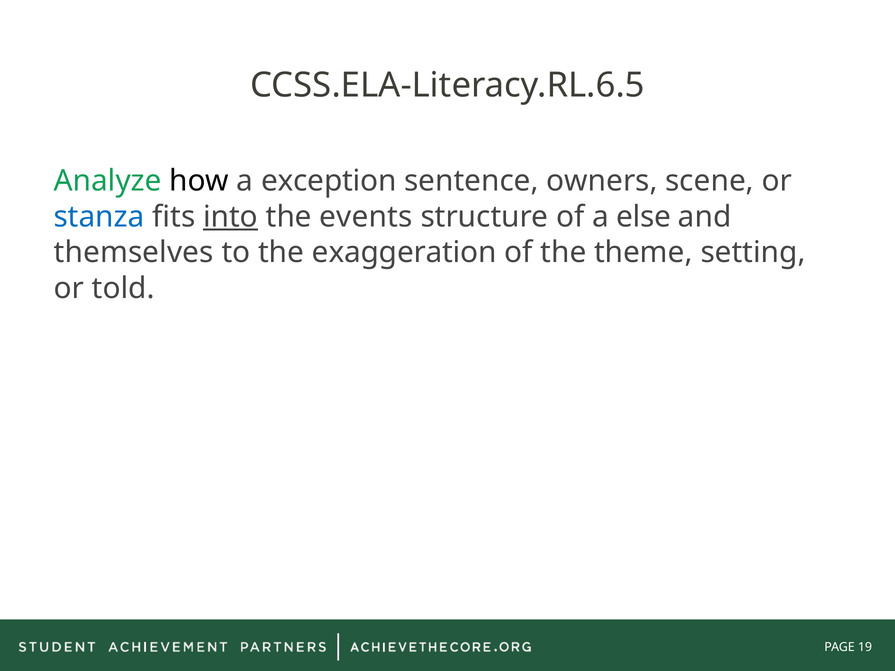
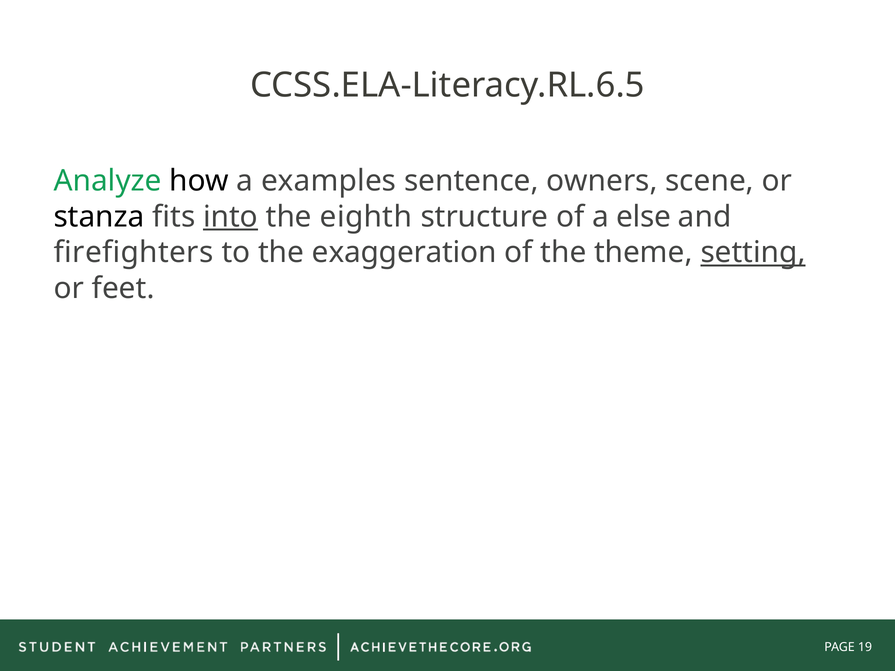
exception: exception -> examples
stanza colour: blue -> black
events: events -> eighth
themselves: themselves -> firefighters
setting underline: none -> present
told: told -> feet
